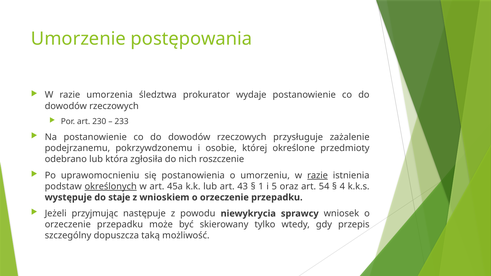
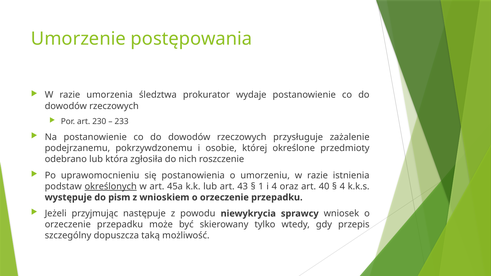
razie at (318, 175) underline: present -> none
i 5: 5 -> 4
54: 54 -> 40
staje: staje -> pism
